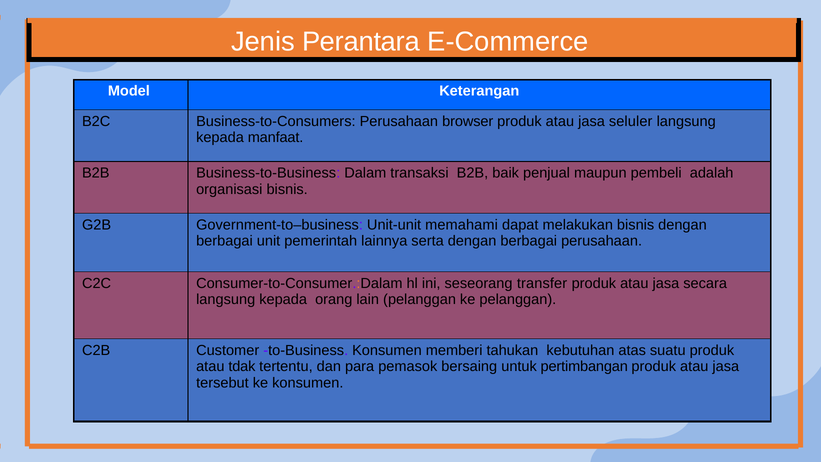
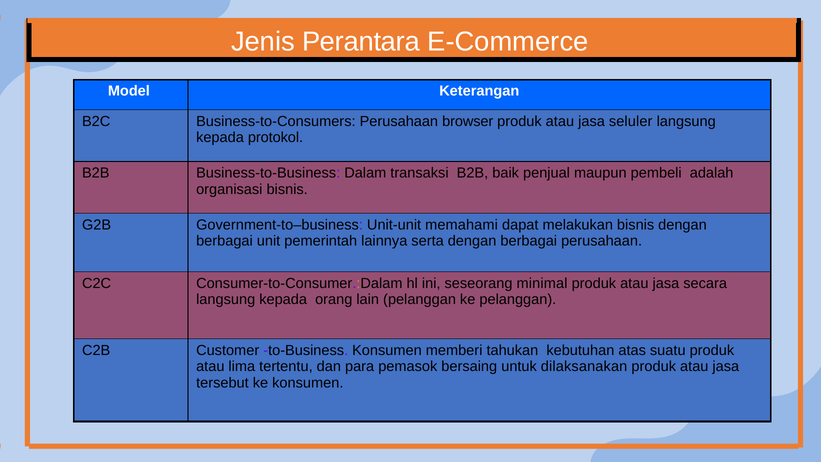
manfaat: manfaat -> protokol
transfer: transfer -> minimal
tdak: tdak -> lima
pertimbangan: pertimbangan -> dilaksanakan
